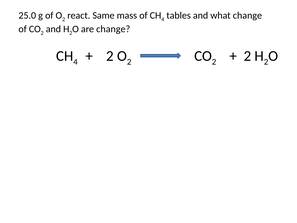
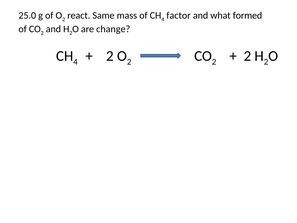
tables: tables -> factor
what change: change -> formed
